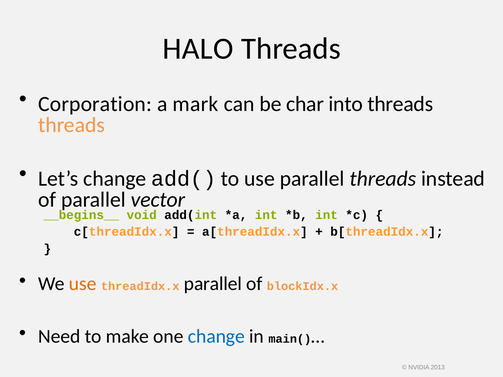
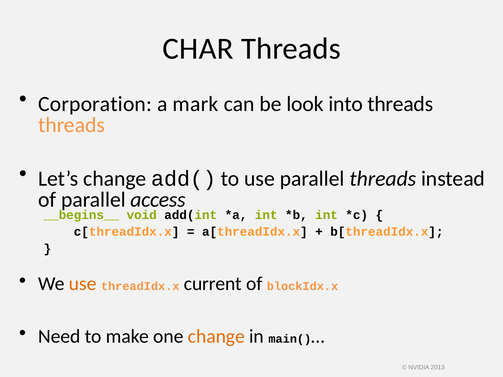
HALO: HALO -> CHAR
char: char -> look
vector: vector -> access
threadIdx.x parallel: parallel -> current
change at (216, 337) colour: blue -> orange
